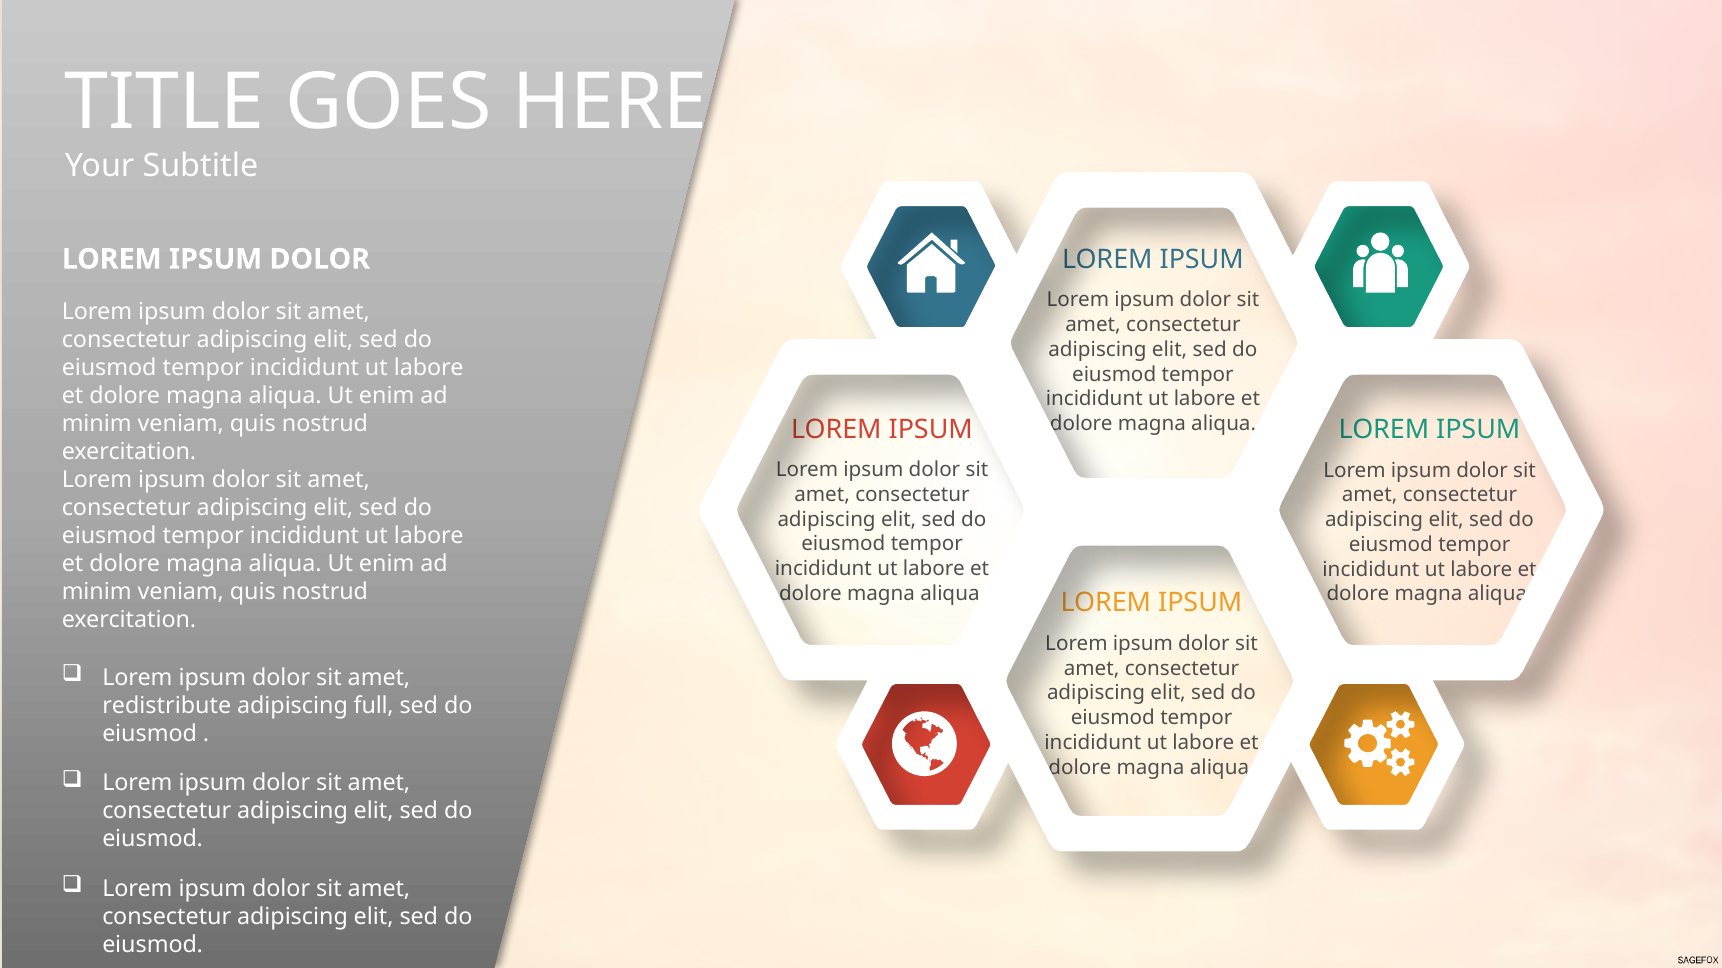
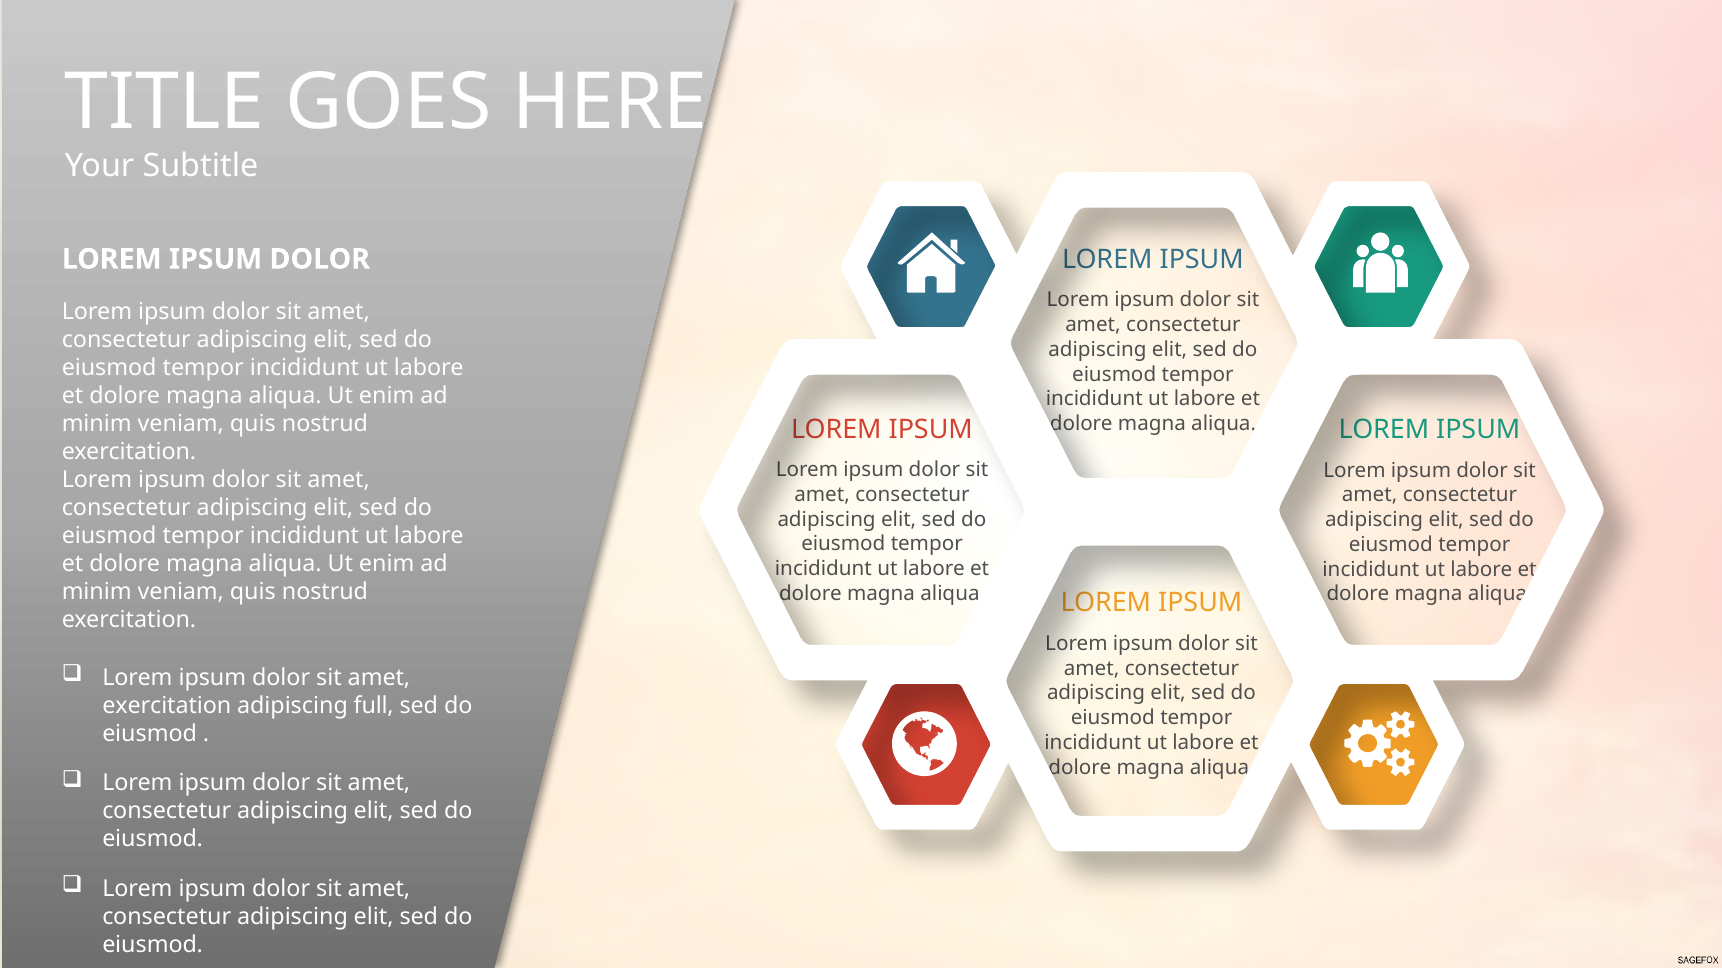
redistribute at (167, 706): redistribute -> exercitation
